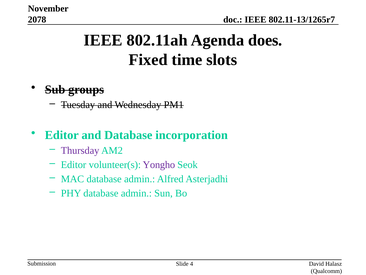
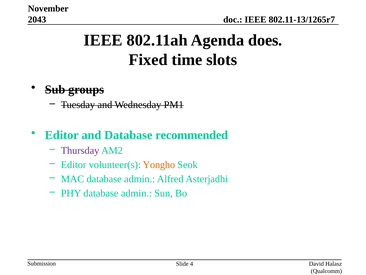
2078: 2078 -> 2043
incorporation: incorporation -> recommended
Yongho colour: purple -> orange
